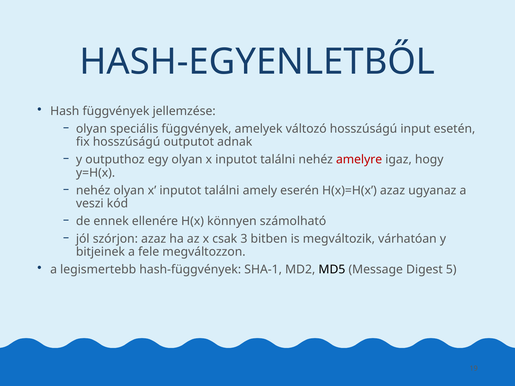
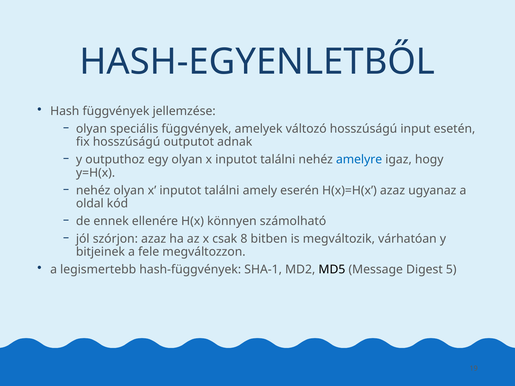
amelyre colour: red -> blue
veszi: veszi -> oldal
3: 3 -> 8
